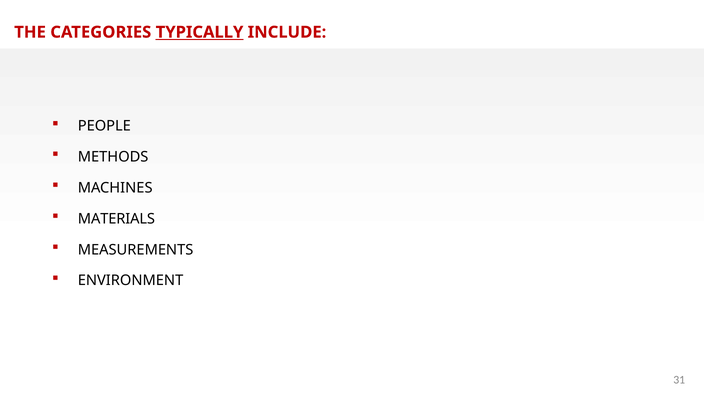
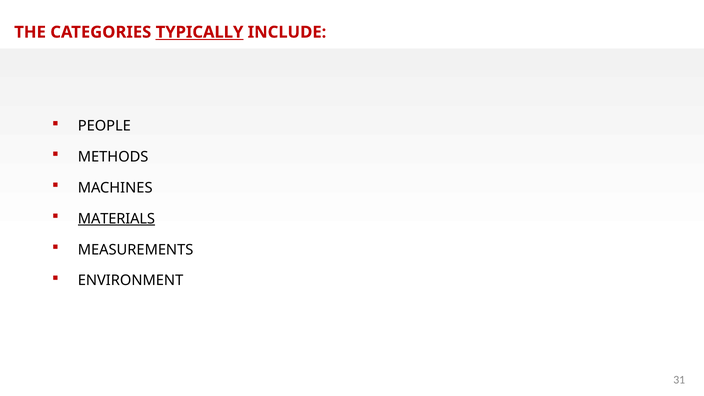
MATERIALS underline: none -> present
